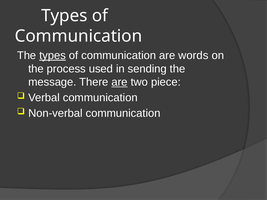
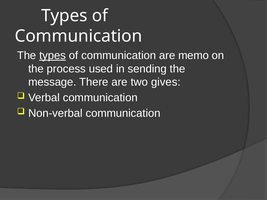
words: words -> memo
are at (120, 82) underline: present -> none
piece: piece -> gives
